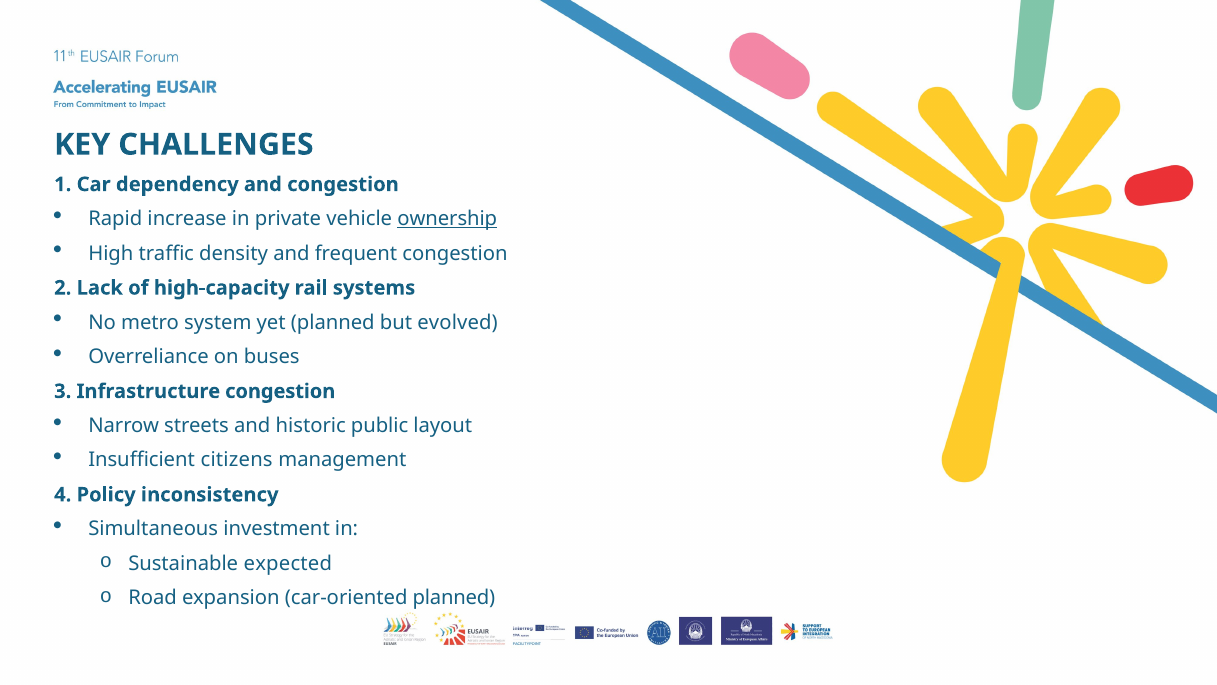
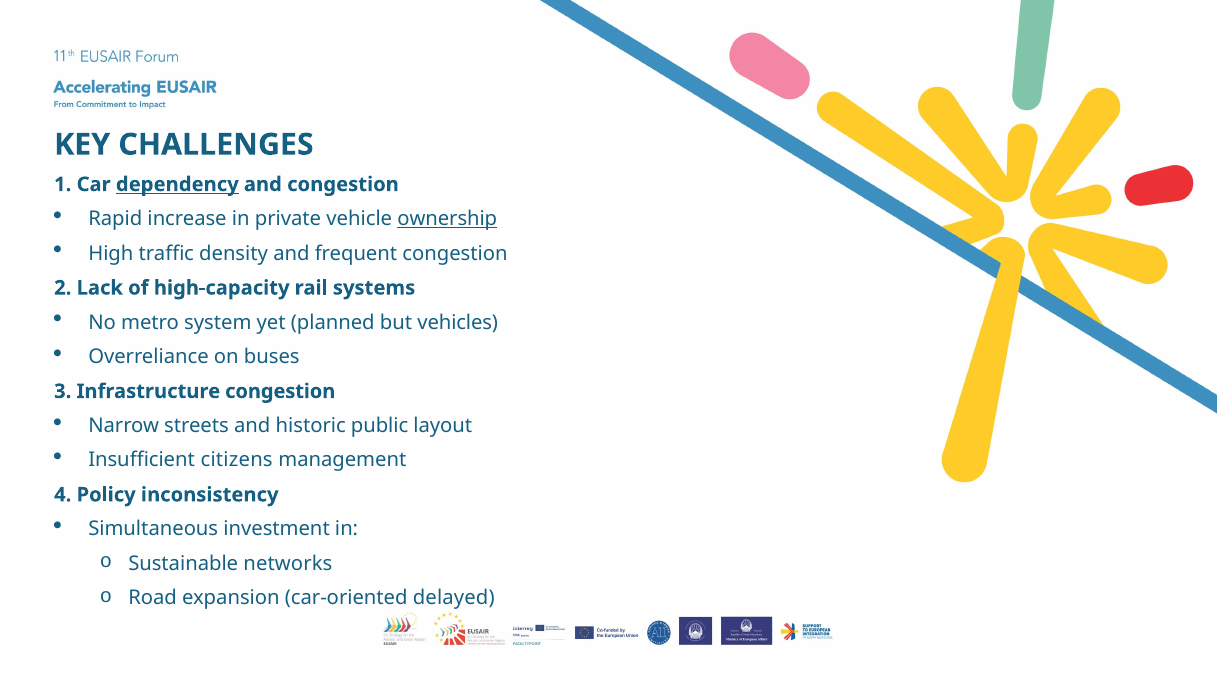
dependency underline: none -> present
evolved: evolved -> vehicles
expected: expected -> networks
car-oriented planned: planned -> delayed
